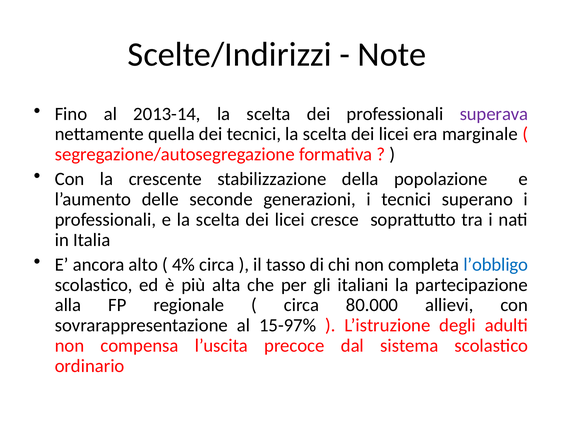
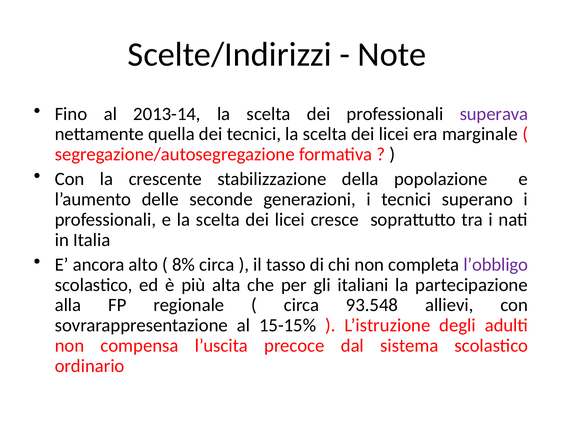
4%: 4% -> 8%
l’obbligo colour: blue -> purple
80.000: 80.000 -> 93.548
15-97%: 15-97% -> 15-15%
